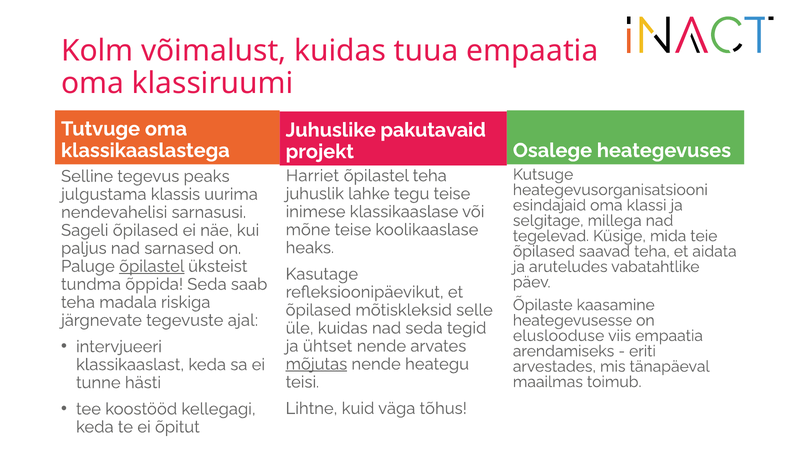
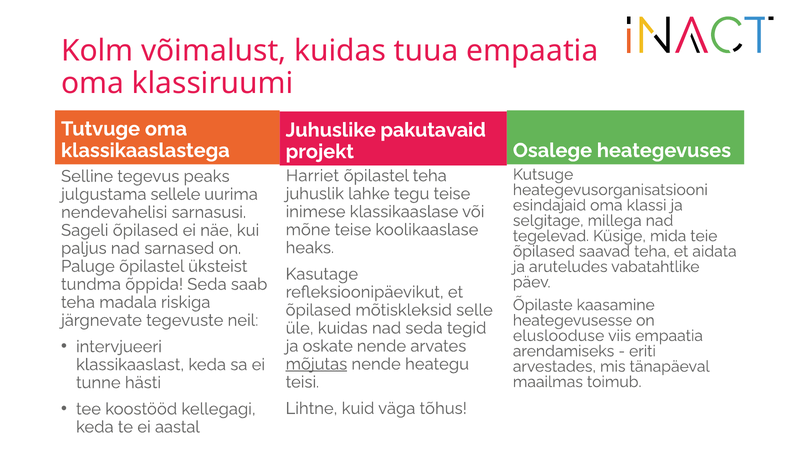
klassis: klassis -> sellele
õpilastel at (152, 266) underline: present -> none
ajal: ajal -> neil
ühtset: ühtset -> oskate
õpitut: õpitut -> aastal
